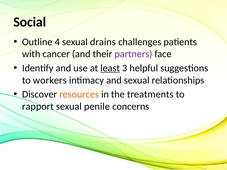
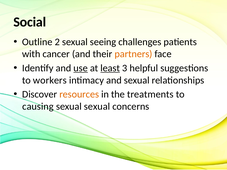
4: 4 -> 2
drains: drains -> seeing
partners colour: purple -> orange
use underline: none -> present
rapport: rapport -> causing
sexual penile: penile -> sexual
